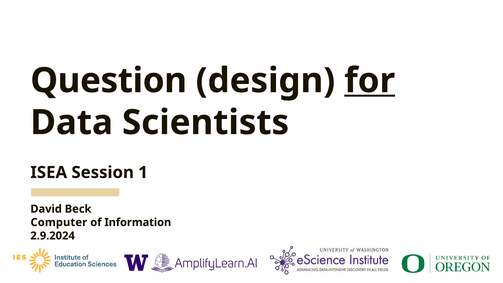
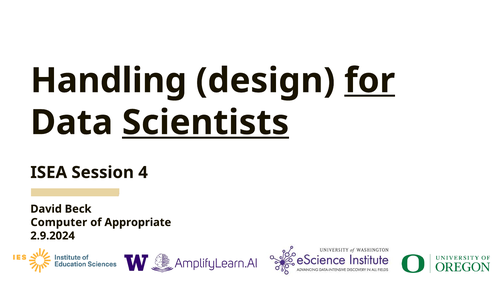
Question: Question -> Handling
Scientists underline: none -> present
1: 1 -> 4
Information: Information -> Appropriate
